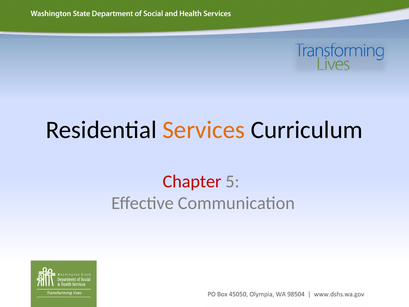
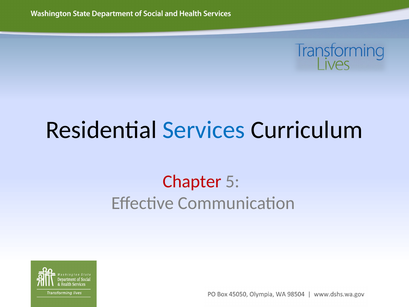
Services colour: orange -> blue
